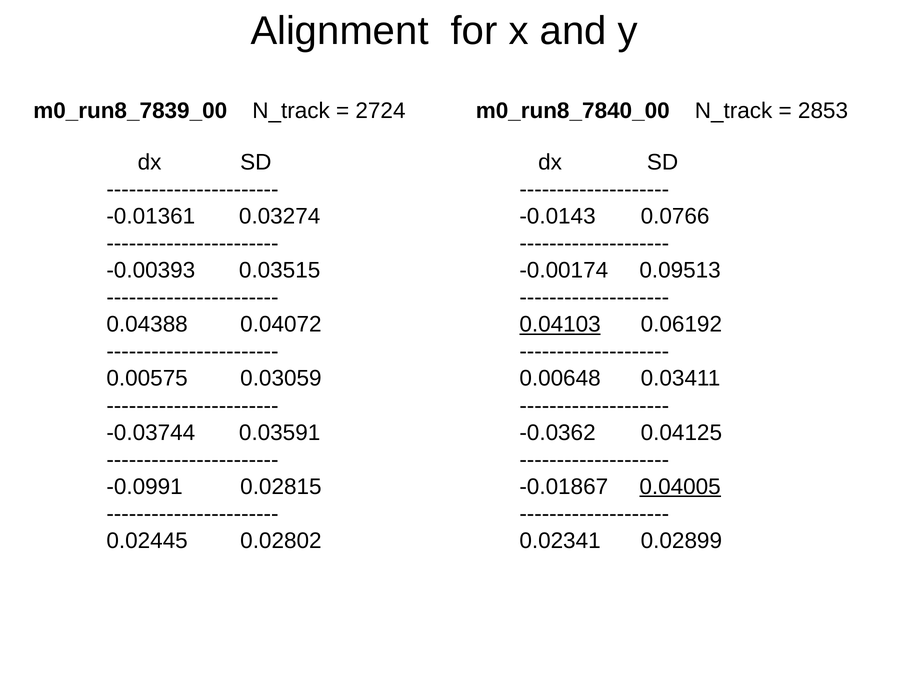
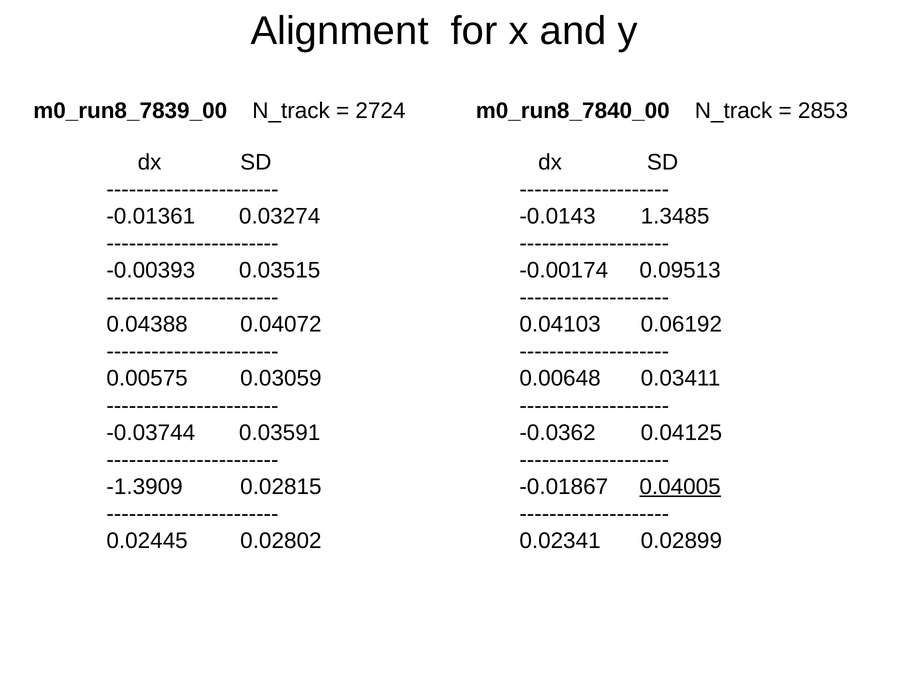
0.0766: 0.0766 -> 1.3485
0.04103 underline: present -> none
-0.0991: -0.0991 -> -1.3909
